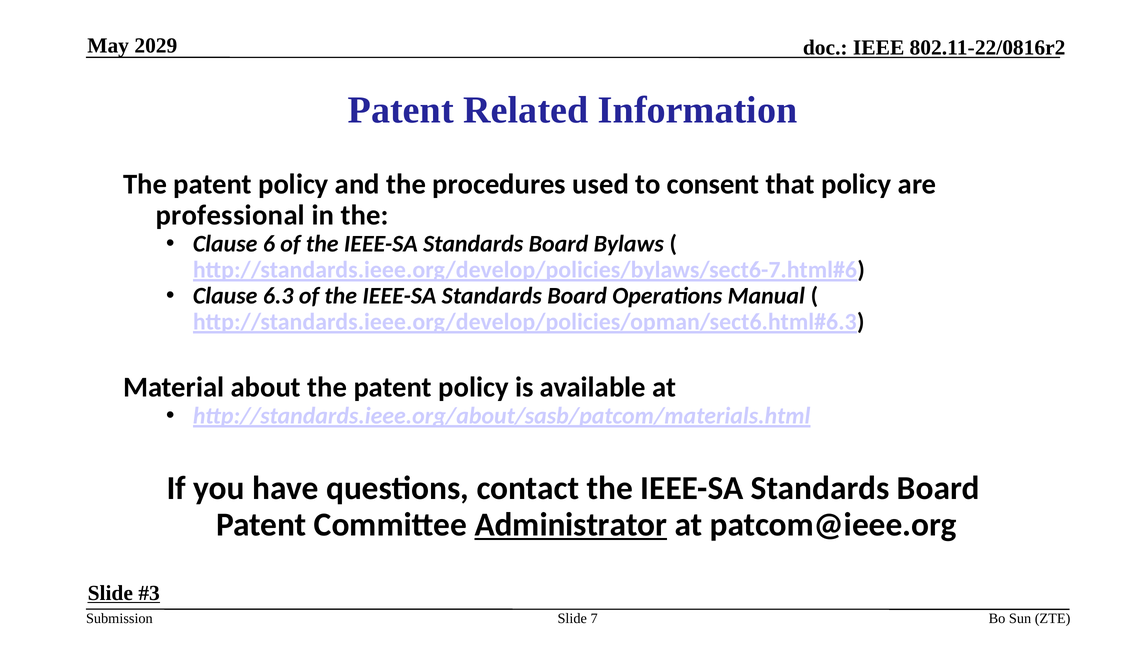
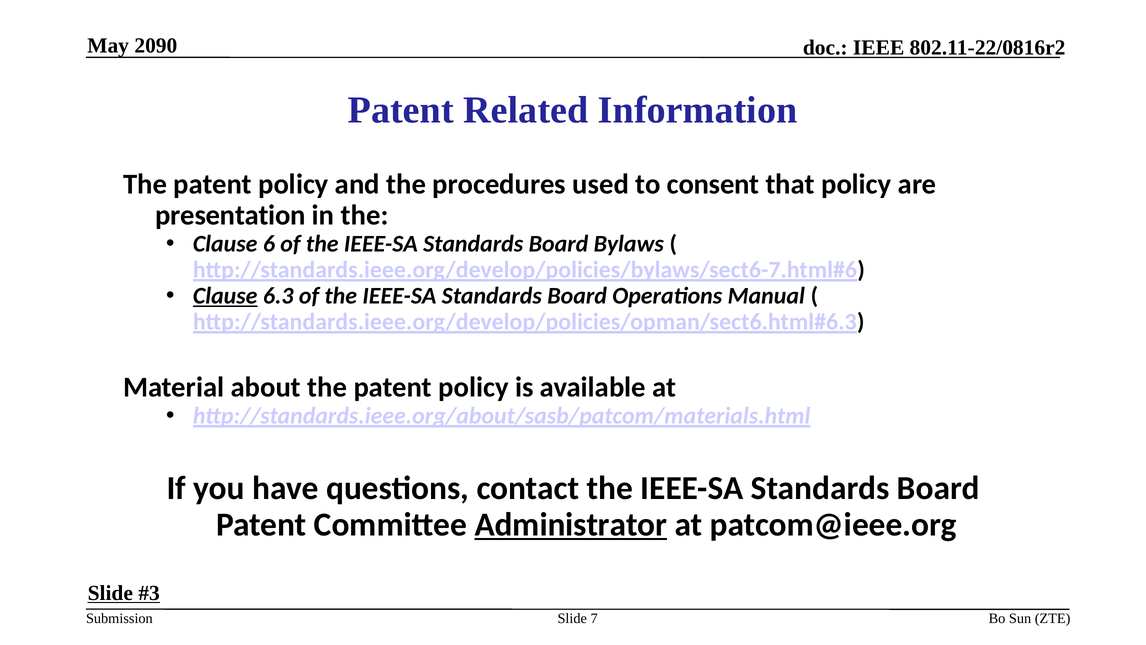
2029: 2029 -> 2090
professional: professional -> presentation
Clause at (225, 296) underline: none -> present
